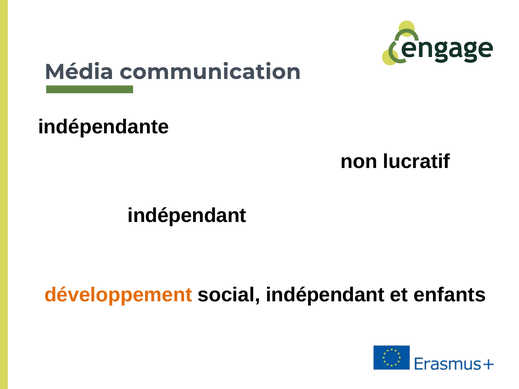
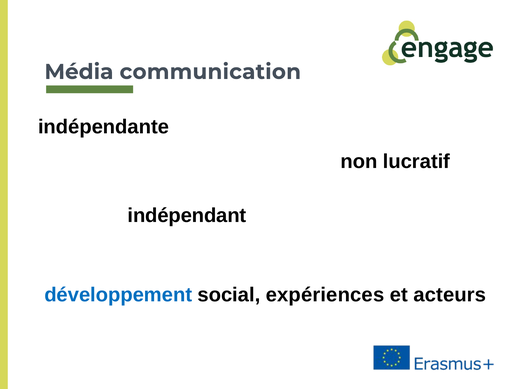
développement colour: orange -> blue
social indépendant: indépendant -> expériences
enfants: enfants -> acteurs
